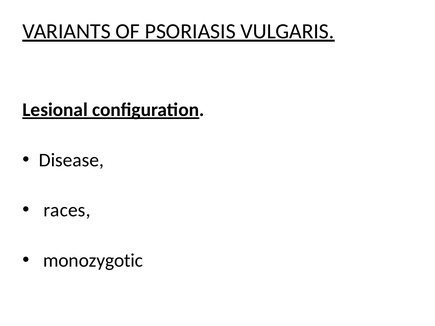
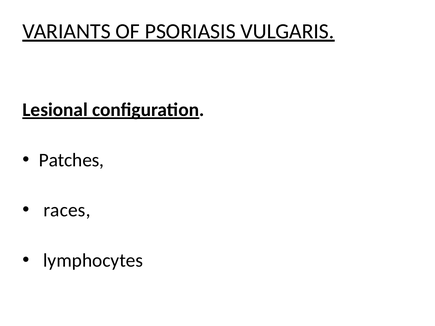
Disease: Disease -> Patches
monozygotic: monozygotic -> lymphocytes
